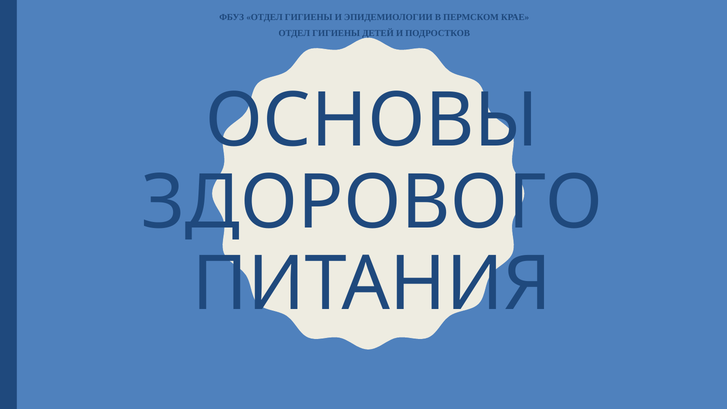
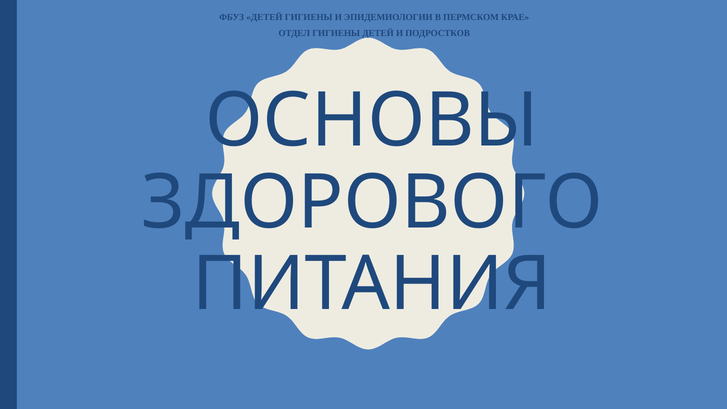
ФБУЗ ОТДЕЛ: ОТДЕЛ -> ДЕТЕЙ
